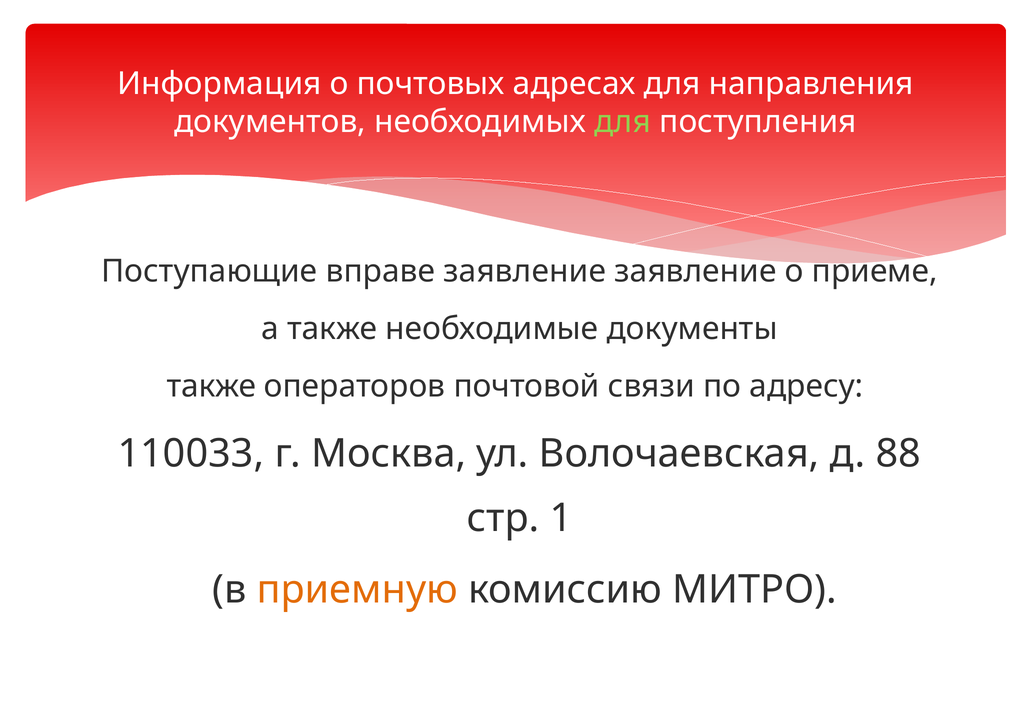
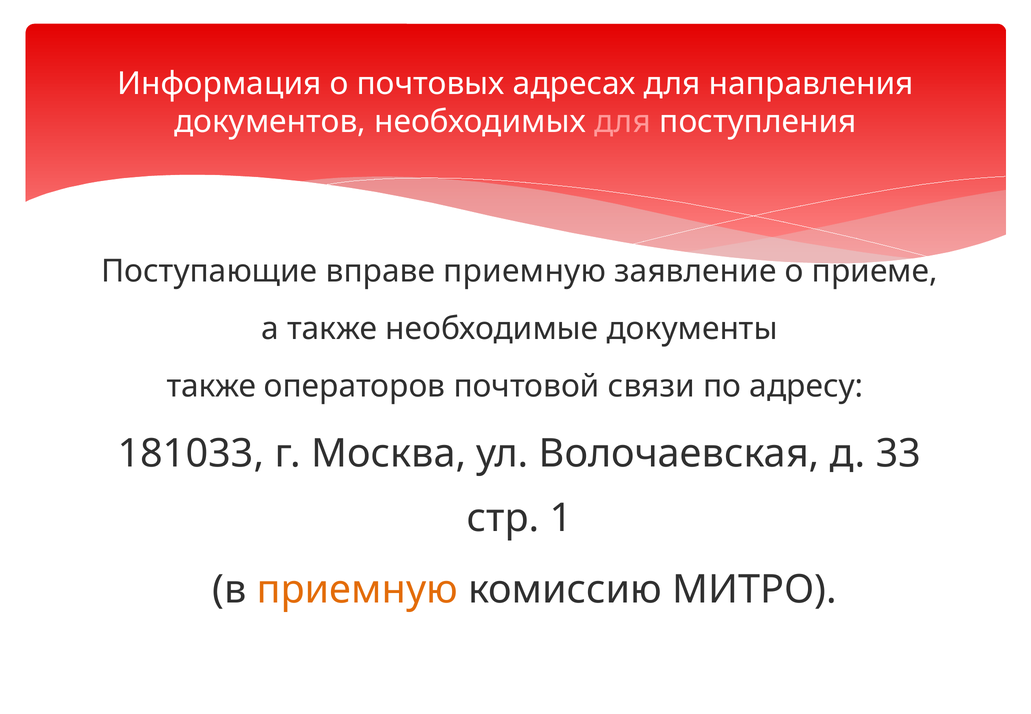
для at (623, 122) colour: light green -> pink
вправе заявление: заявление -> приемную
110033: 110033 -> 181033
88: 88 -> 33
